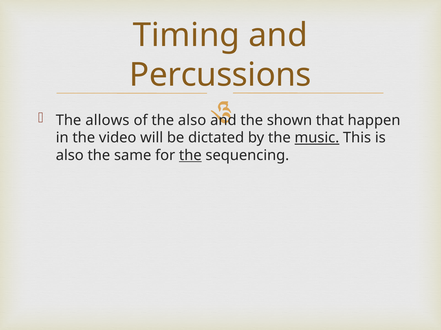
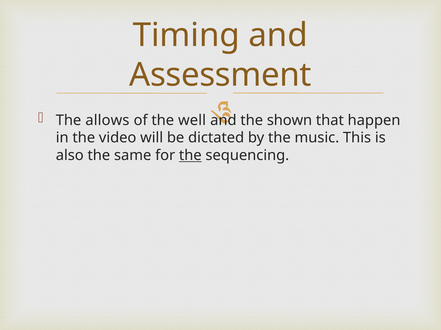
Percussions: Percussions -> Assessment
the also: also -> well
music underline: present -> none
